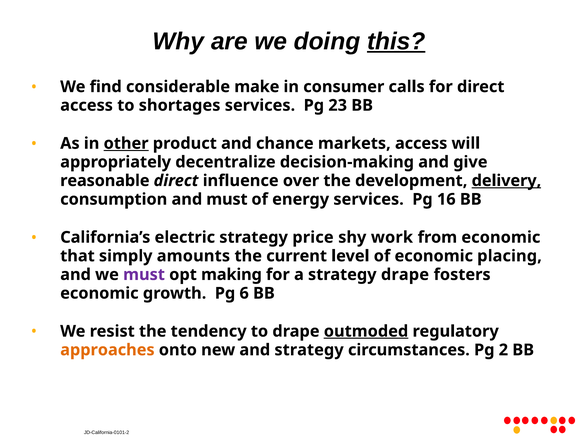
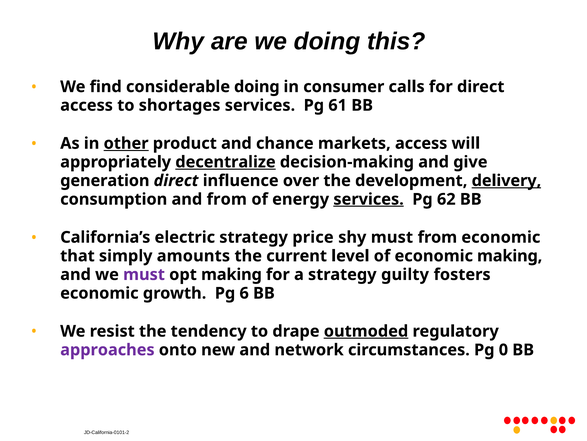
this underline: present -> none
considerable make: make -> doing
23: 23 -> 61
decentralize underline: none -> present
reasonable: reasonable -> generation
and must: must -> from
services at (369, 199) underline: none -> present
16: 16 -> 62
shy work: work -> must
economic placing: placing -> making
strategy drape: drape -> guilty
approaches colour: orange -> purple
and strategy: strategy -> network
2: 2 -> 0
